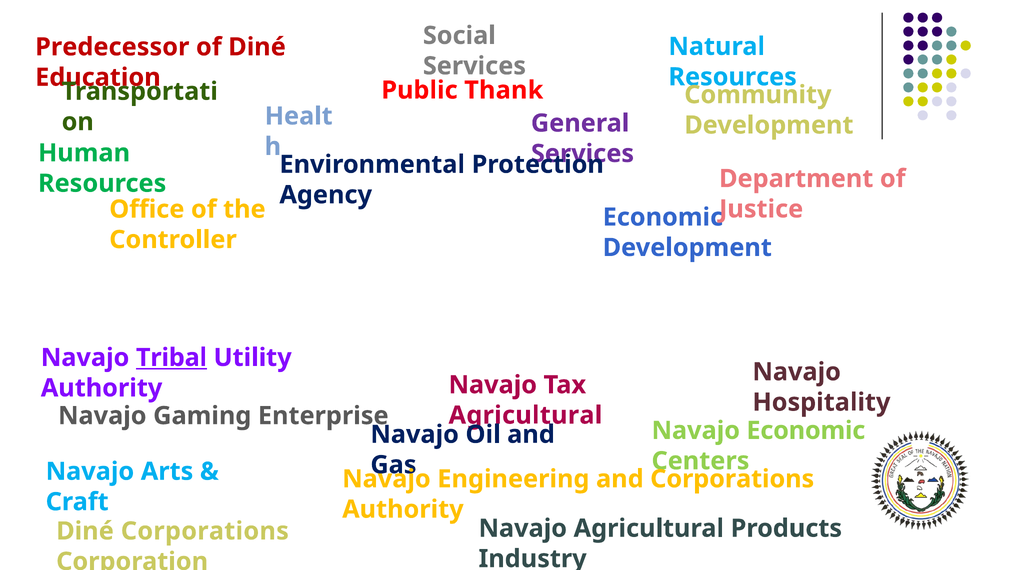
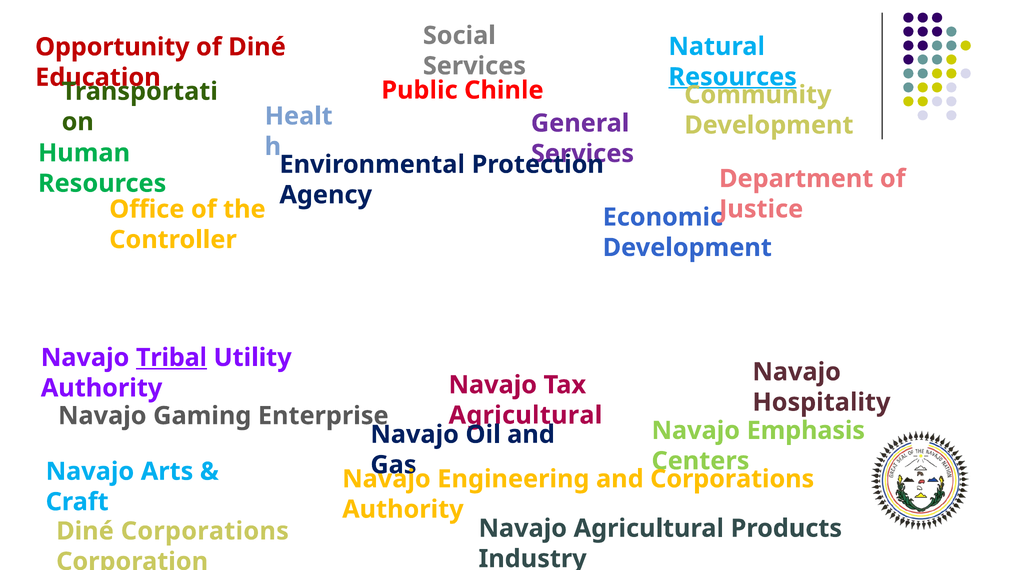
Predecessor: Predecessor -> Opportunity
Resources at (733, 77) underline: none -> present
Thank: Thank -> Chinle
Navajo Economic: Economic -> Emphasis
